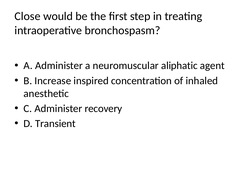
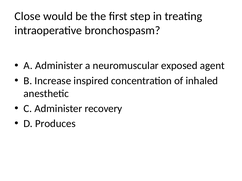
aliphatic: aliphatic -> exposed
Transient: Transient -> Produces
